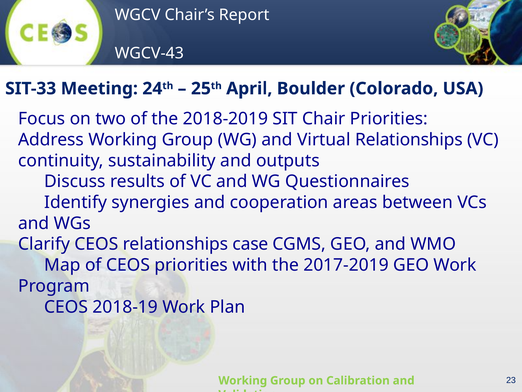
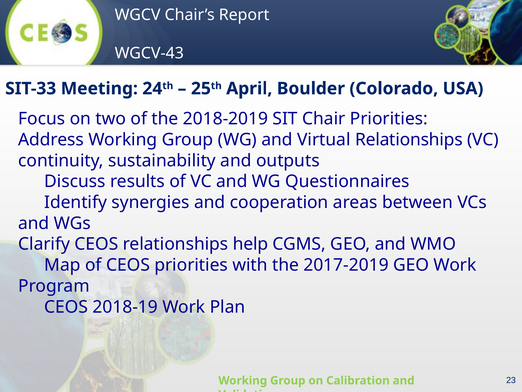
case: case -> help
